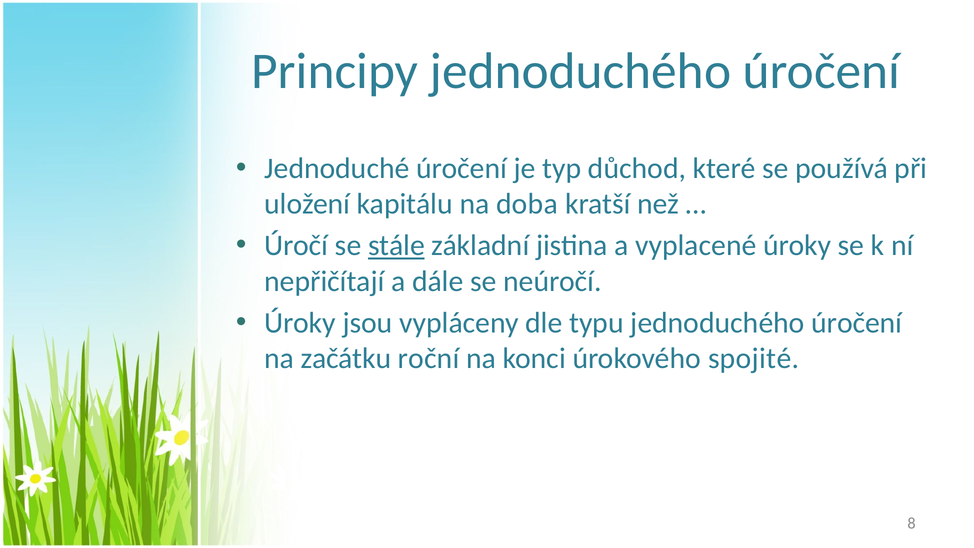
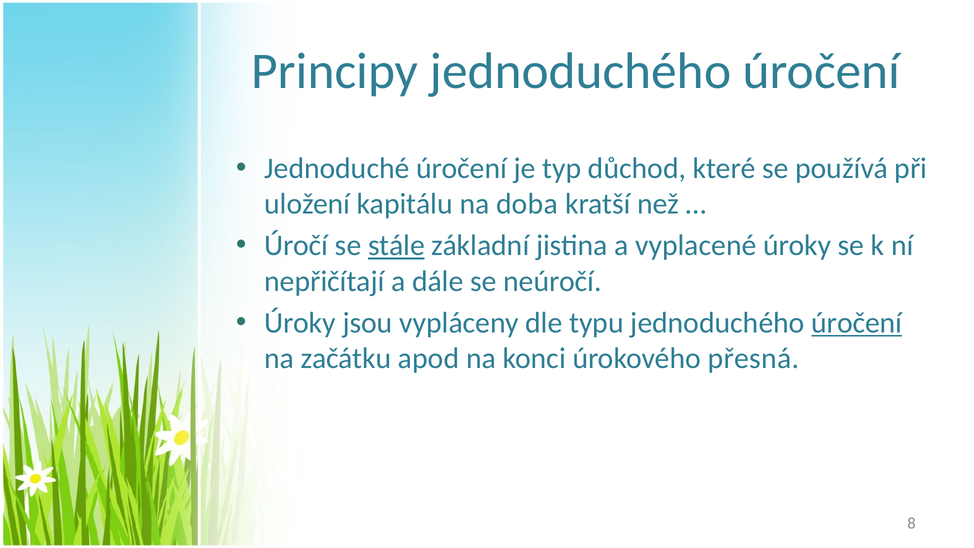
úročení at (857, 323) underline: none -> present
roční: roční -> apod
spojité: spojité -> přesná
